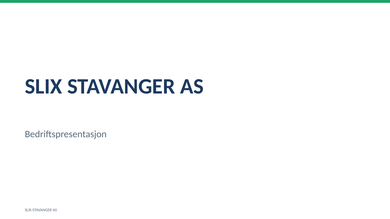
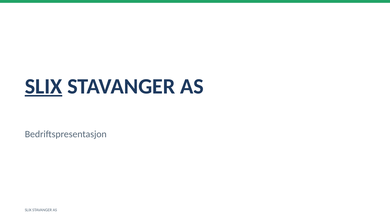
SLIX at (44, 86) underline: none -> present
